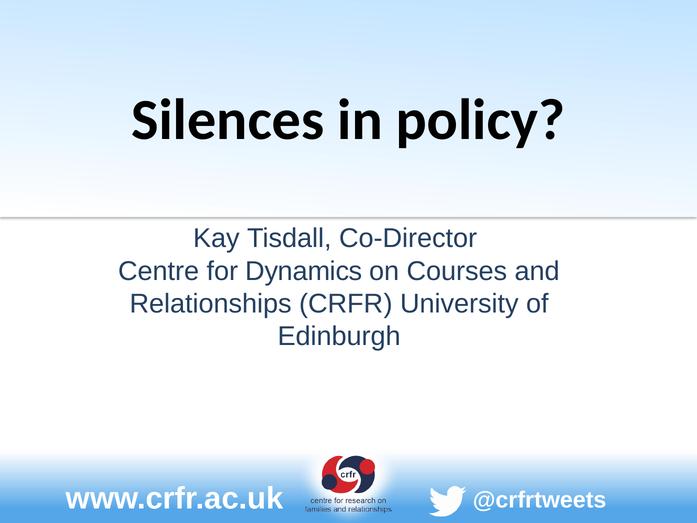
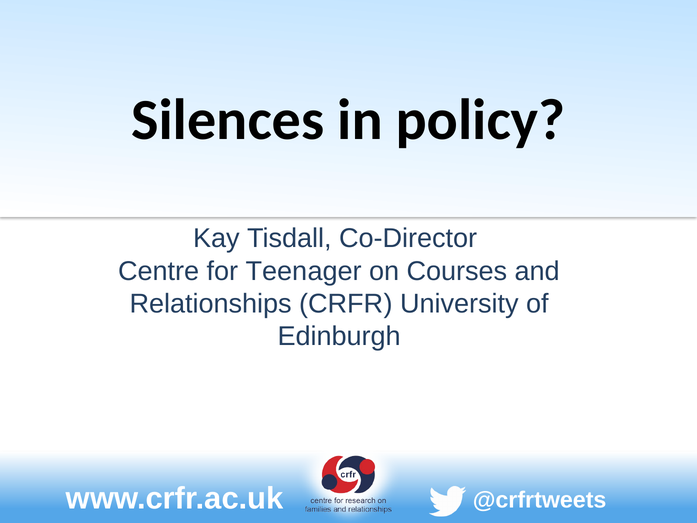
Dynamics: Dynamics -> Teenager
